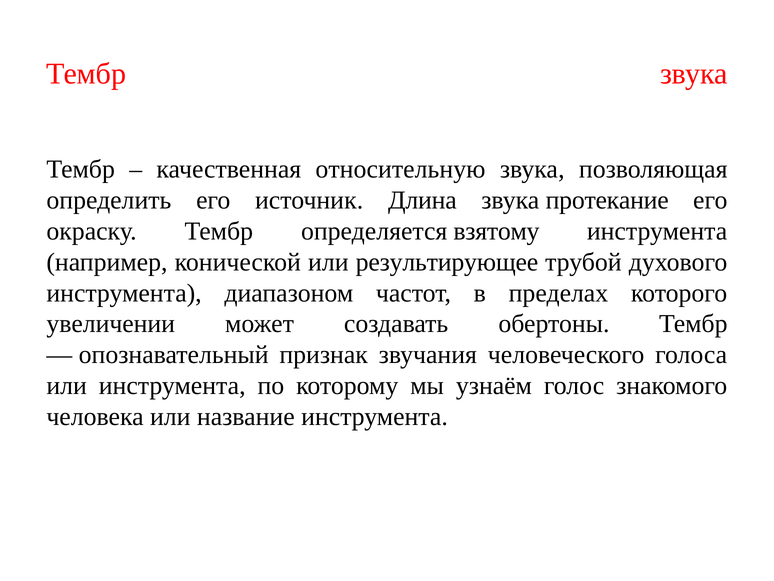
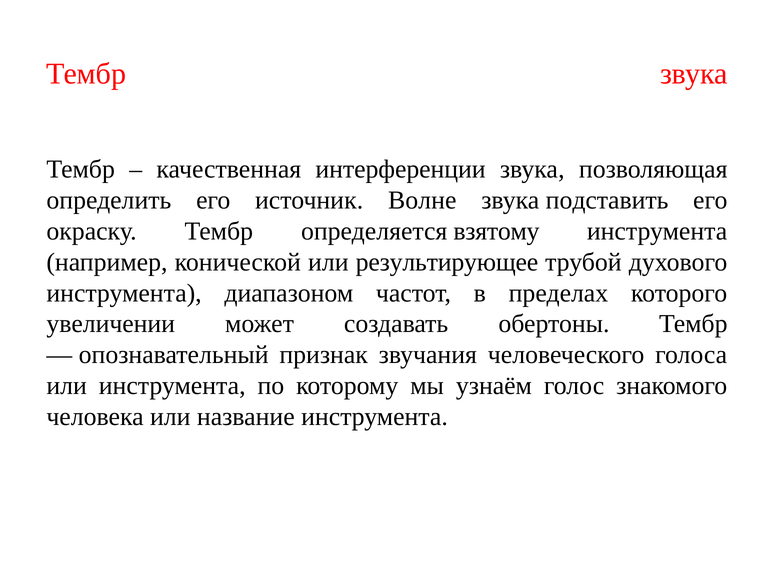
относительную: относительную -> интерференции
Длина: Длина -> Волне
протекание: протекание -> подставить
